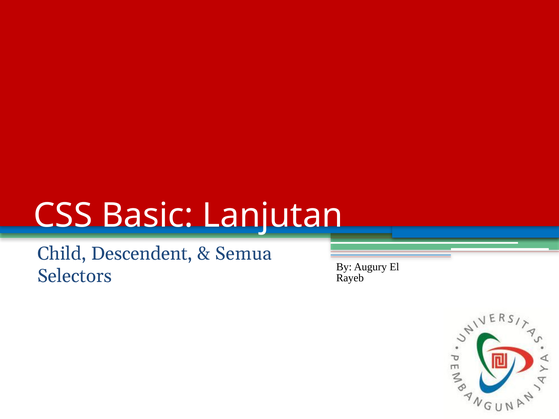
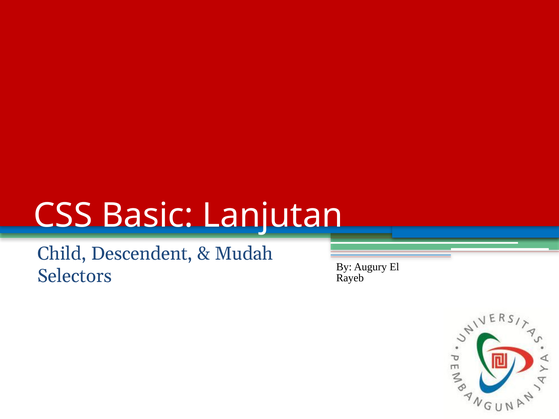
Semua: Semua -> Mudah
